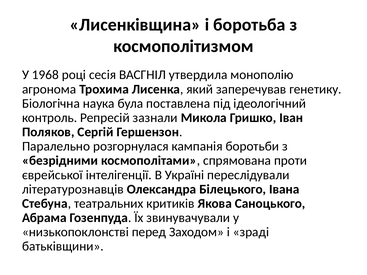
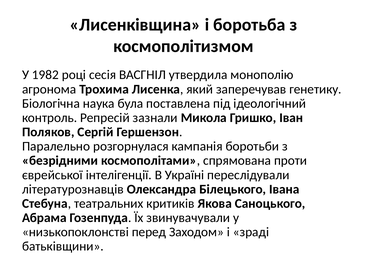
1968: 1968 -> 1982
